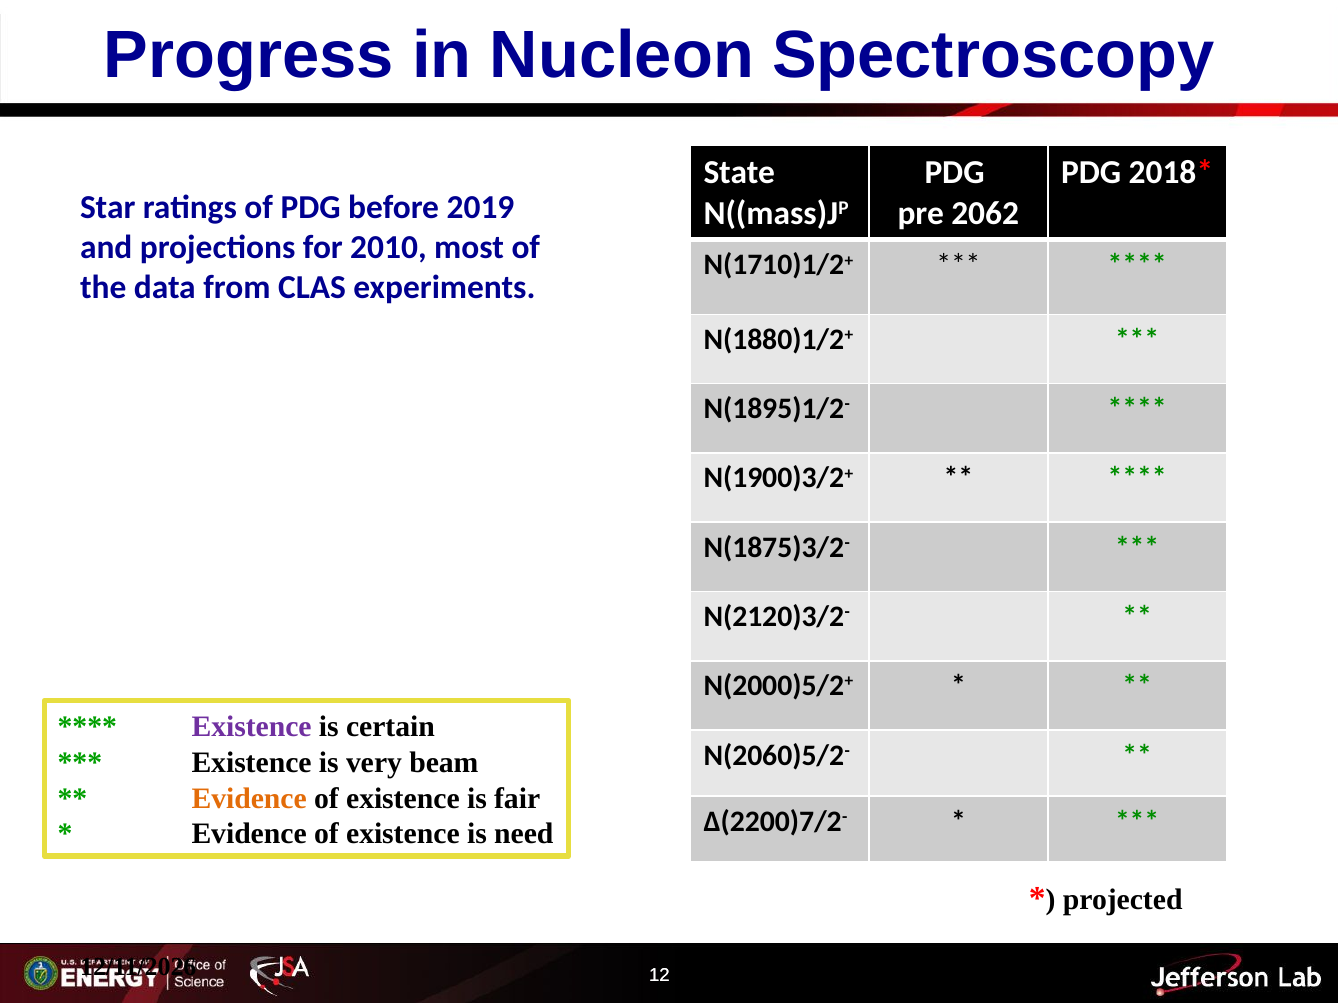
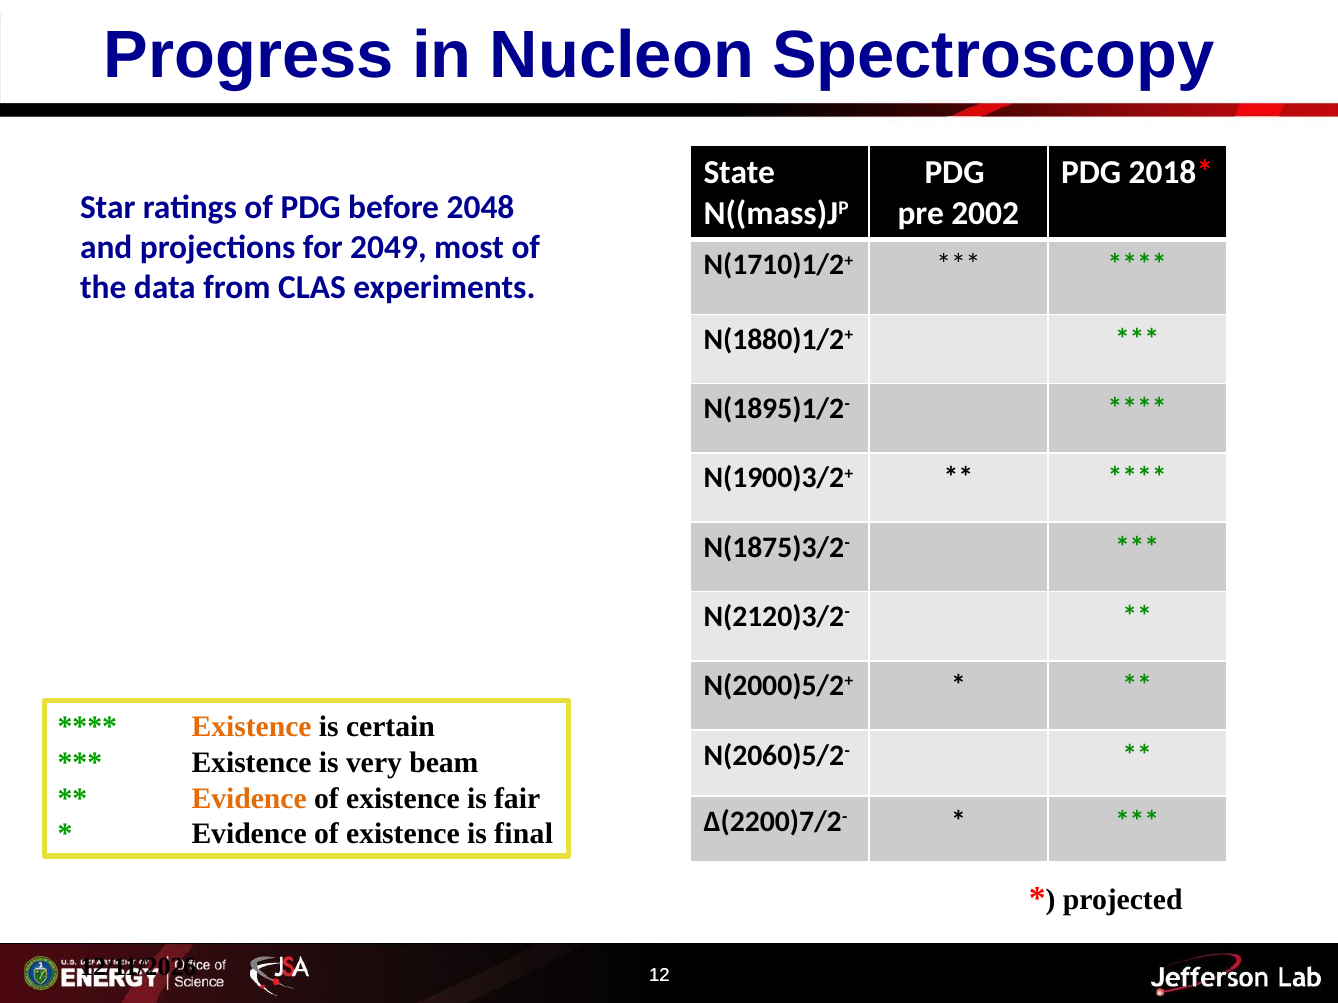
2019: 2019 -> 2048
2062: 2062 -> 2002
2010: 2010 -> 2049
Existence at (252, 727) colour: purple -> orange
need: need -> final
